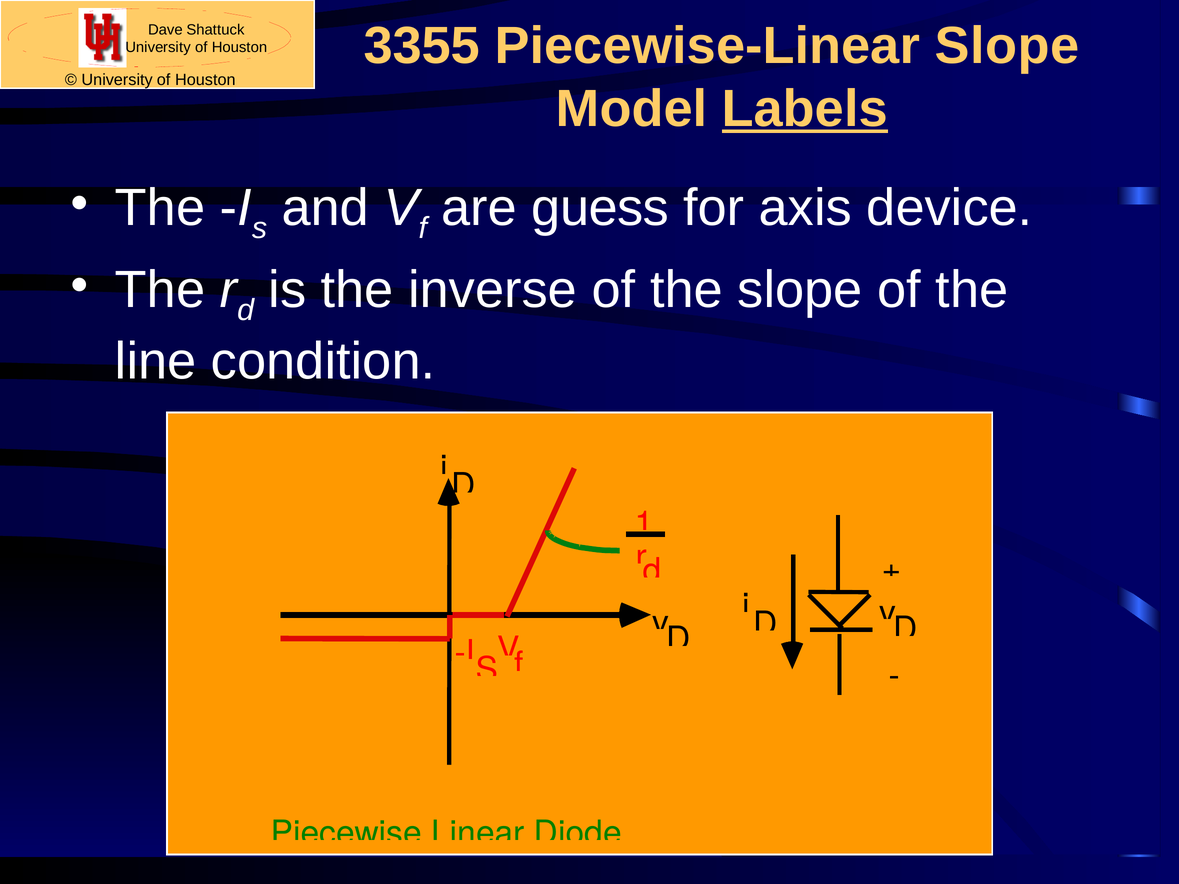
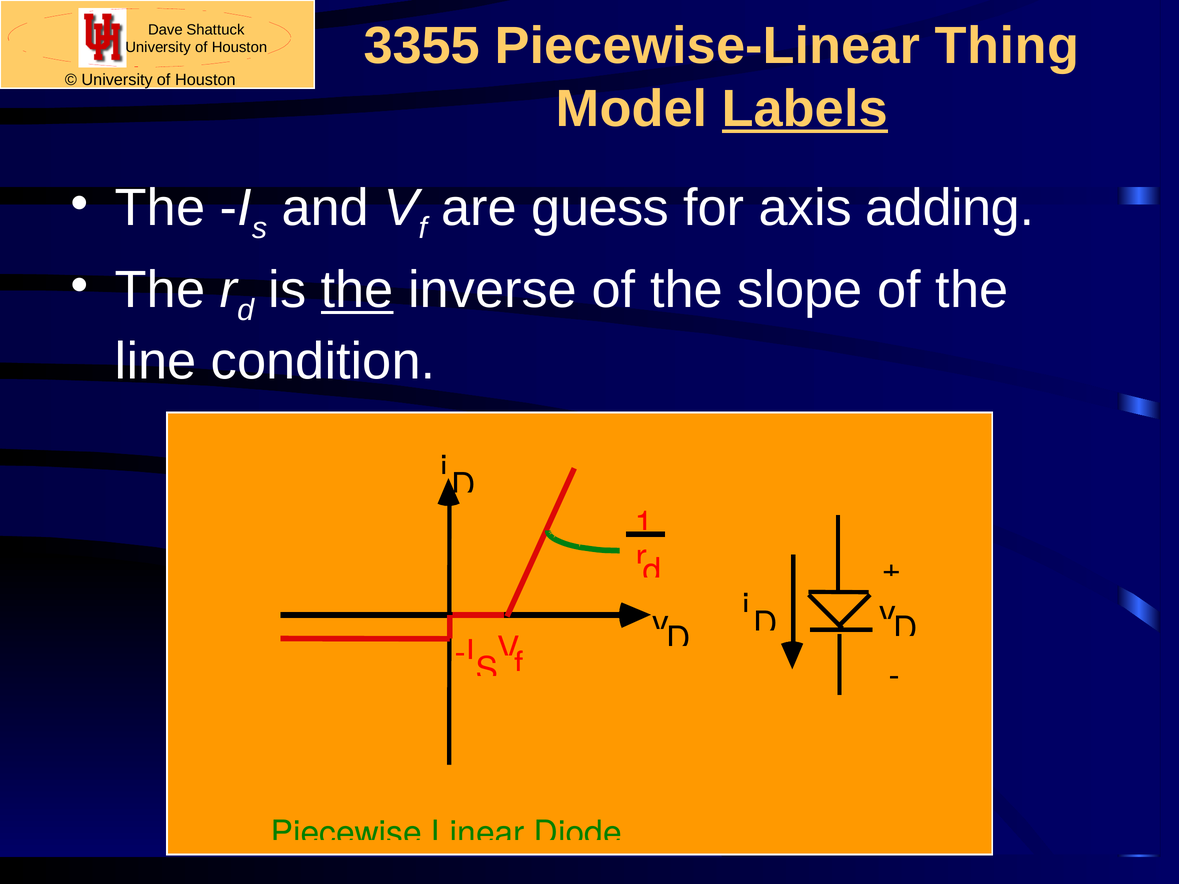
Piecewise-Linear Slope: Slope -> Thing
device: device -> adding
the at (357, 290) underline: none -> present
